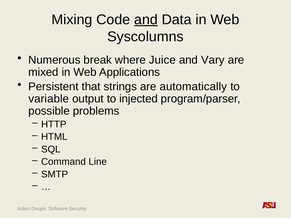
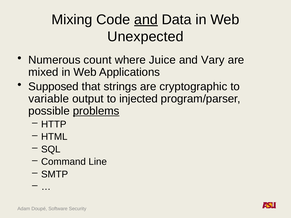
Syscolumns: Syscolumns -> Unexpected
break: break -> count
Persistent: Persistent -> Supposed
automatically: automatically -> cryptographic
problems underline: none -> present
